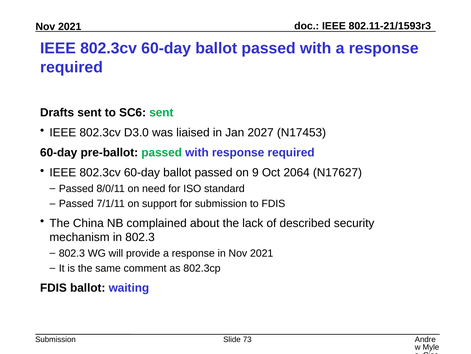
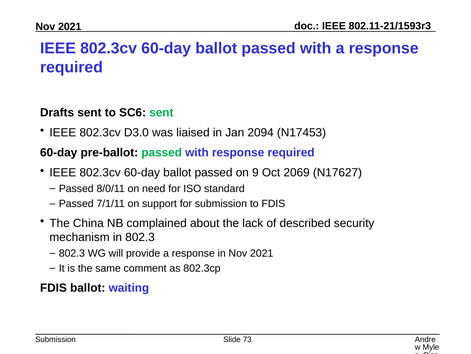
2027: 2027 -> 2094
2064: 2064 -> 2069
